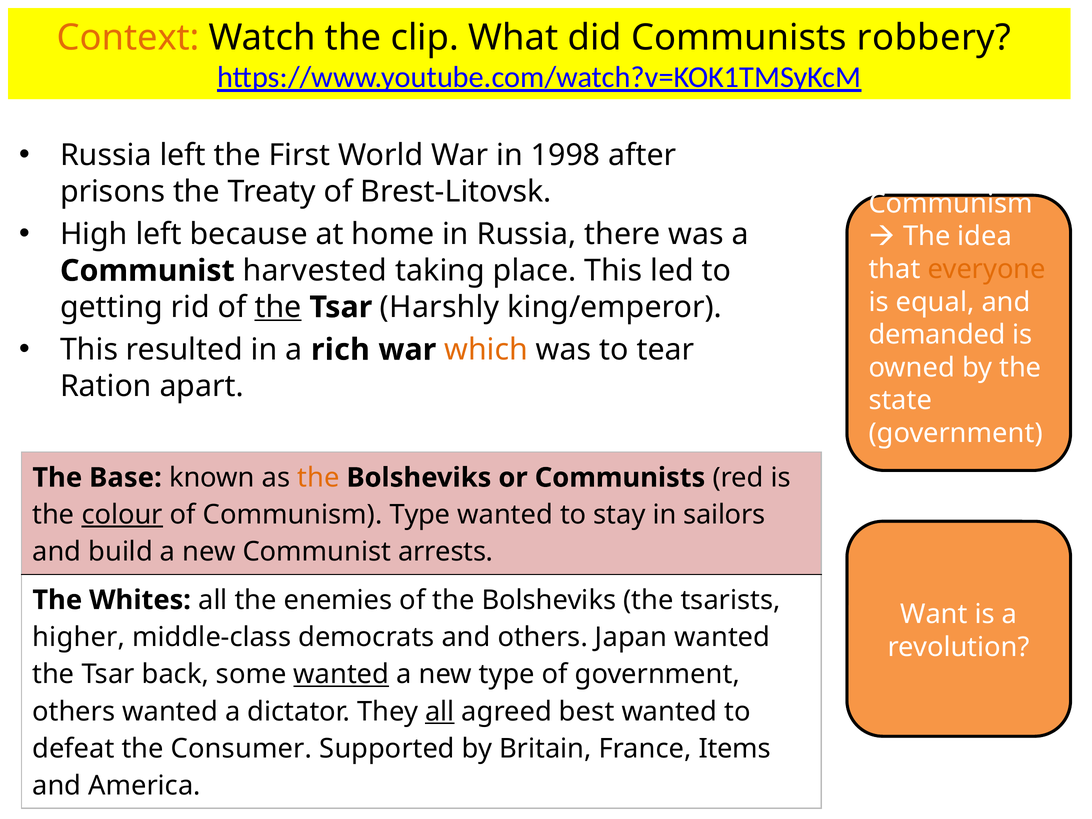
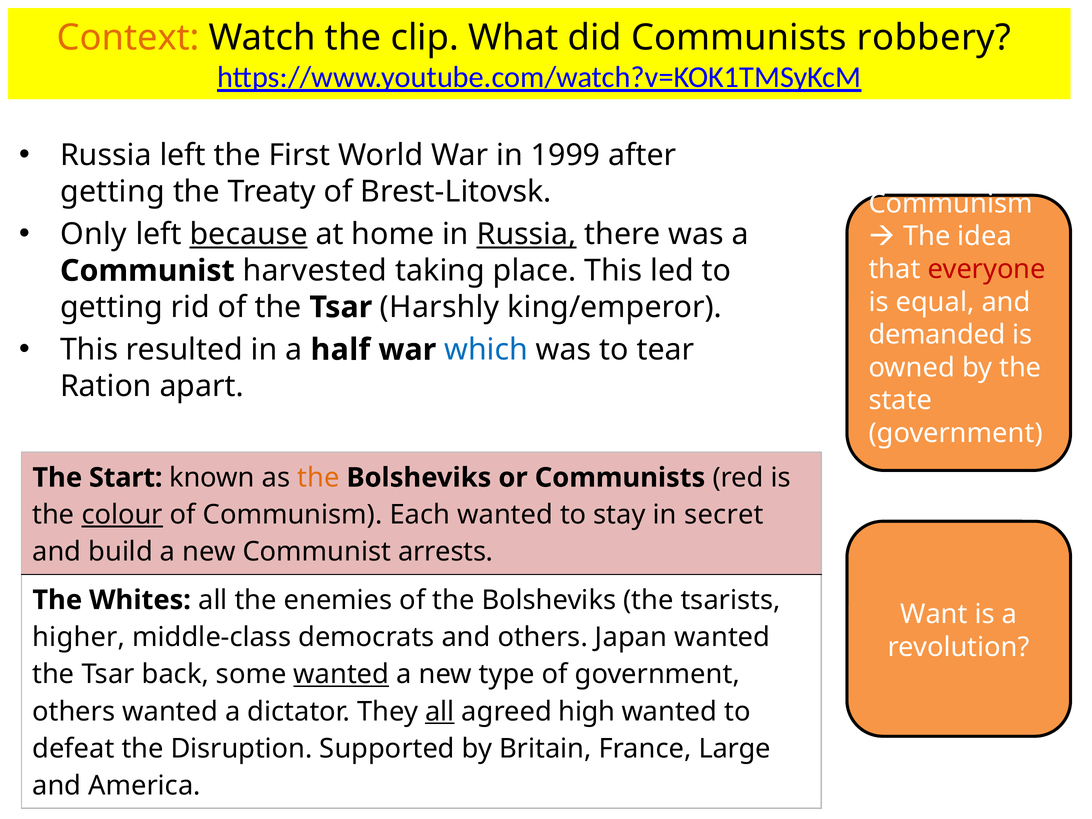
1998: 1998 -> 1999
prisons at (113, 192): prisons -> getting
High: High -> Only
because underline: none -> present
Russia at (527, 234) underline: none -> present
everyone colour: orange -> red
the at (278, 307) underline: present -> none
rich: rich -> half
which colour: orange -> blue
Base: Base -> Start
Communism Type: Type -> Each
sailors: sailors -> secret
best: best -> high
Consumer: Consumer -> Disruption
Items: Items -> Large
